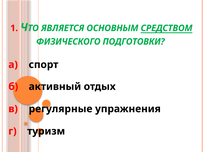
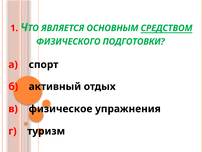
регулярные: регулярные -> физическое
